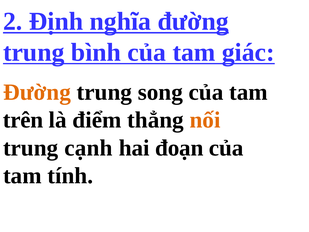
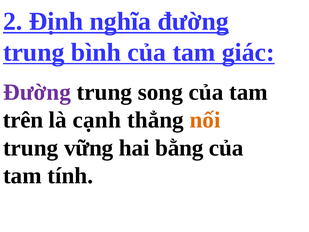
Đường at (37, 92) colour: orange -> purple
điểm: điểm -> cạnh
cạnh: cạnh -> vững
đoạn: đoạn -> bằng
